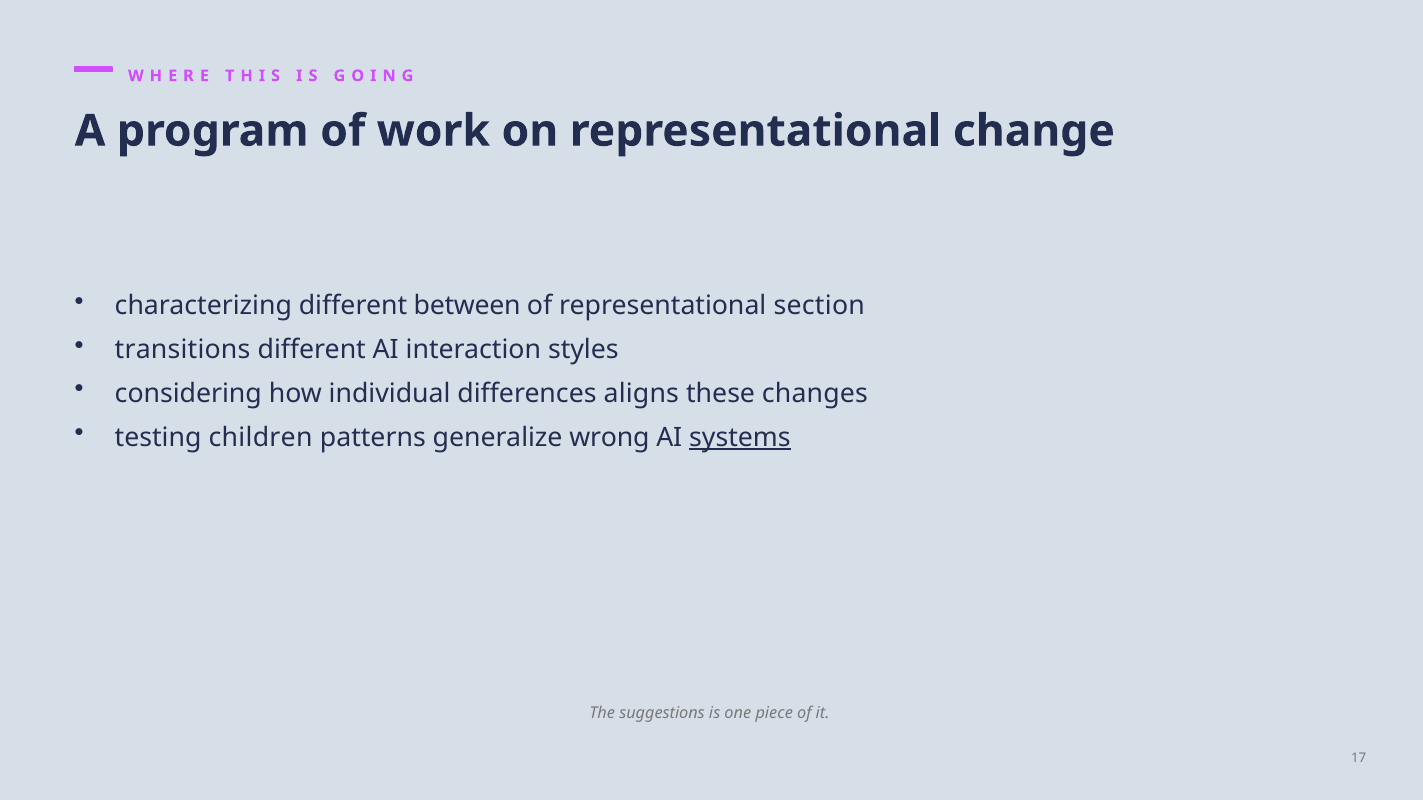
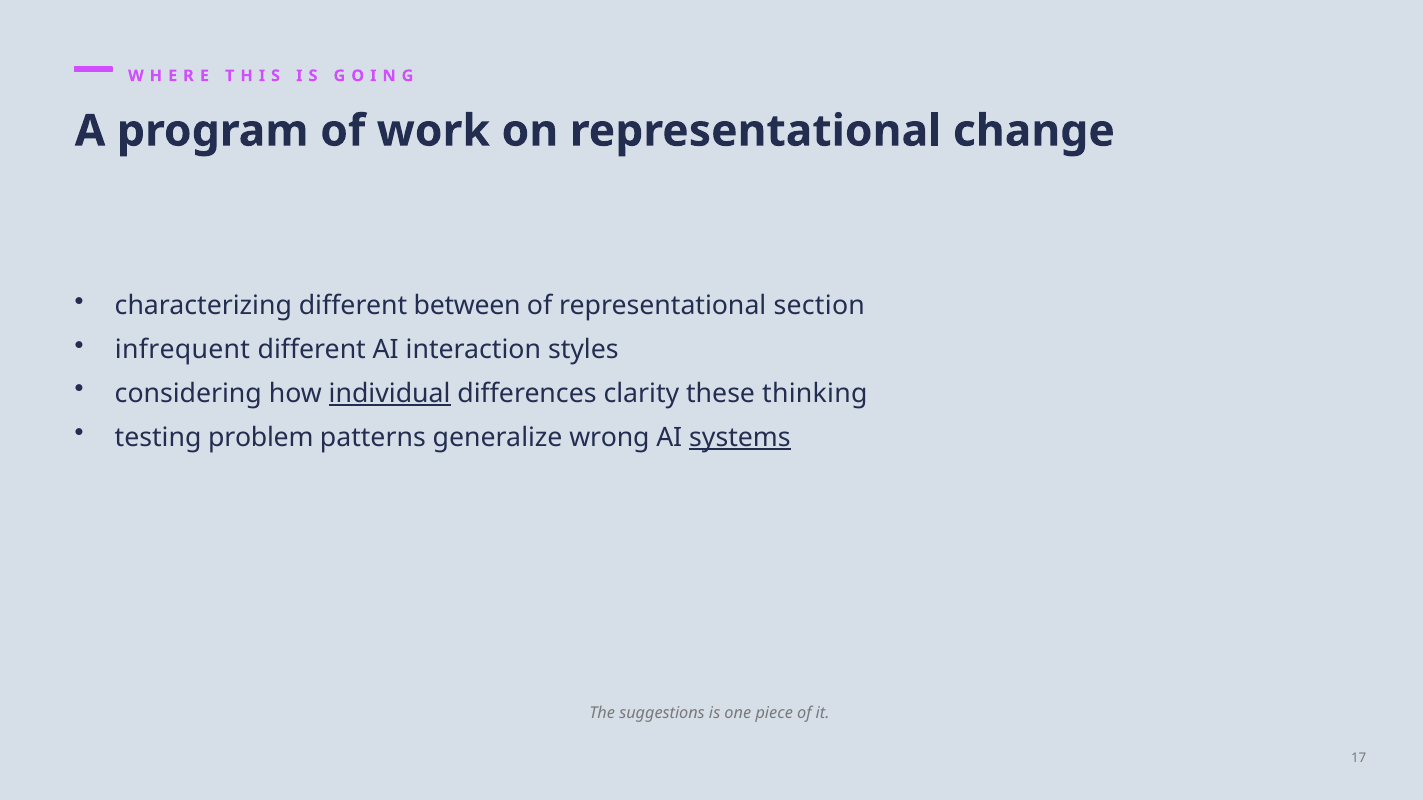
transitions: transitions -> infrequent
individual underline: none -> present
aligns: aligns -> clarity
changes: changes -> thinking
children: children -> problem
